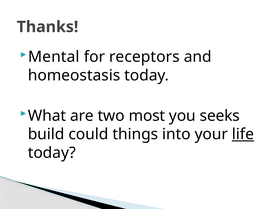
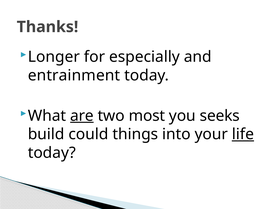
Mental: Mental -> Longer
receptors: receptors -> especially
homeostasis: homeostasis -> entrainment
are underline: none -> present
